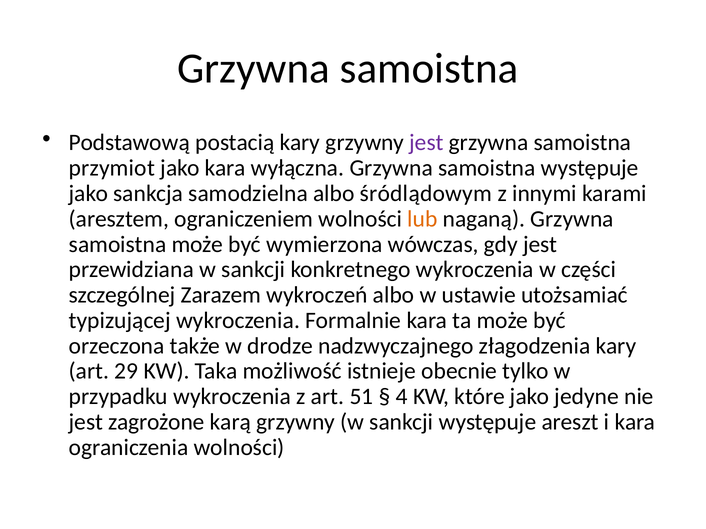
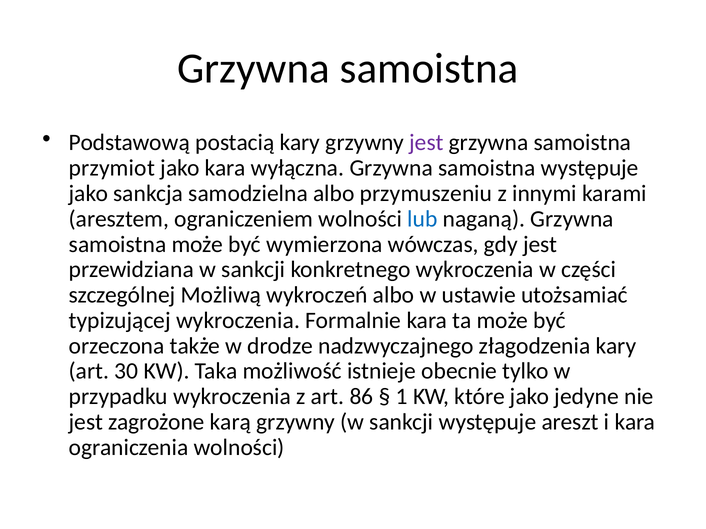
śródlądowym: śródlądowym -> przymuszeniu
lub colour: orange -> blue
Zarazem: Zarazem -> Możliwą
29: 29 -> 30
51: 51 -> 86
4: 4 -> 1
